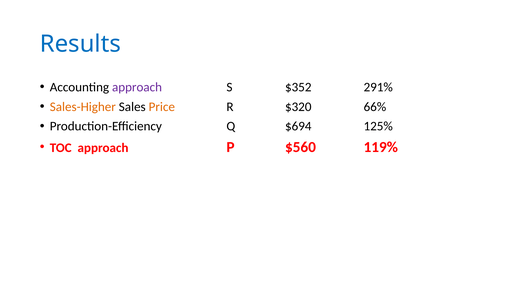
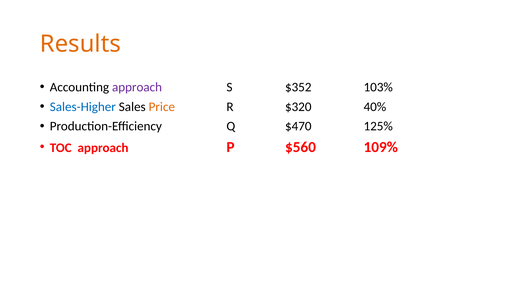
Results colour: blue -> orange
291%: 291% -> 103%
Sales-Higher colour: orange -> blue
66%: 66% -> 40%
$694: $694 -> $470
119%: 119% -> 109%
